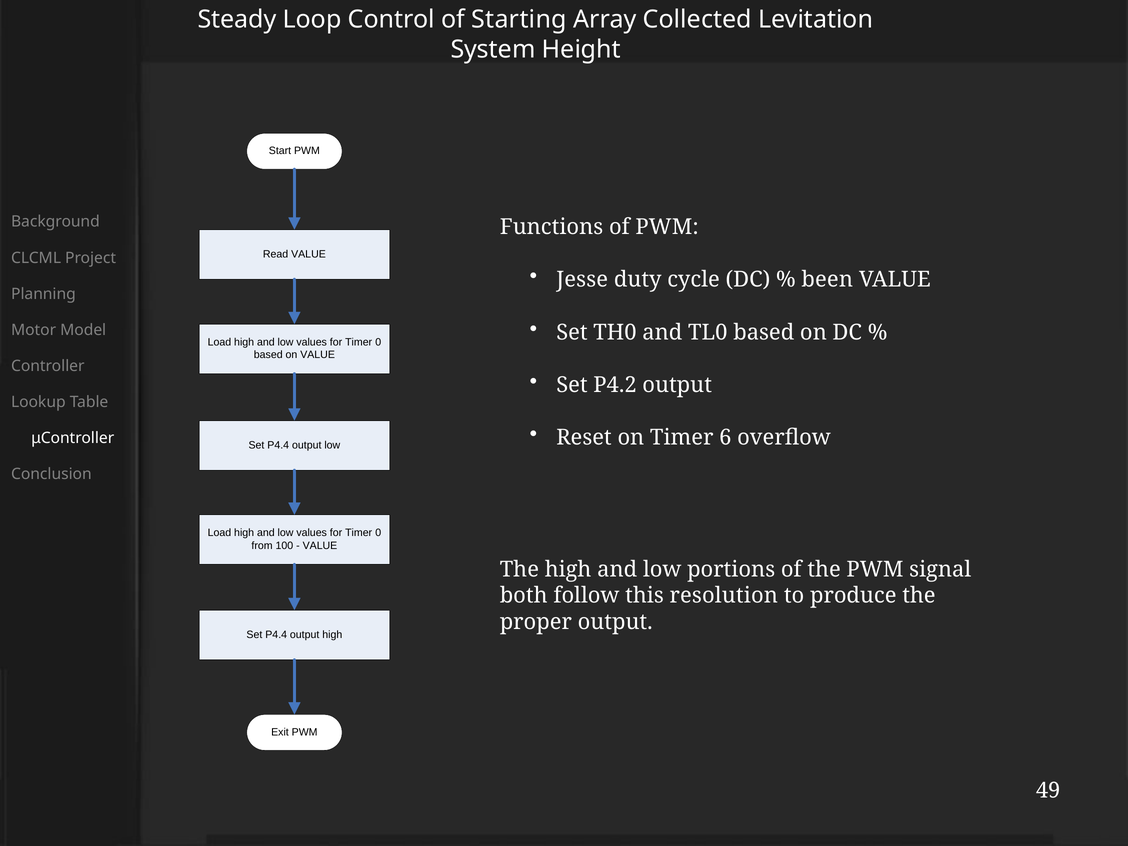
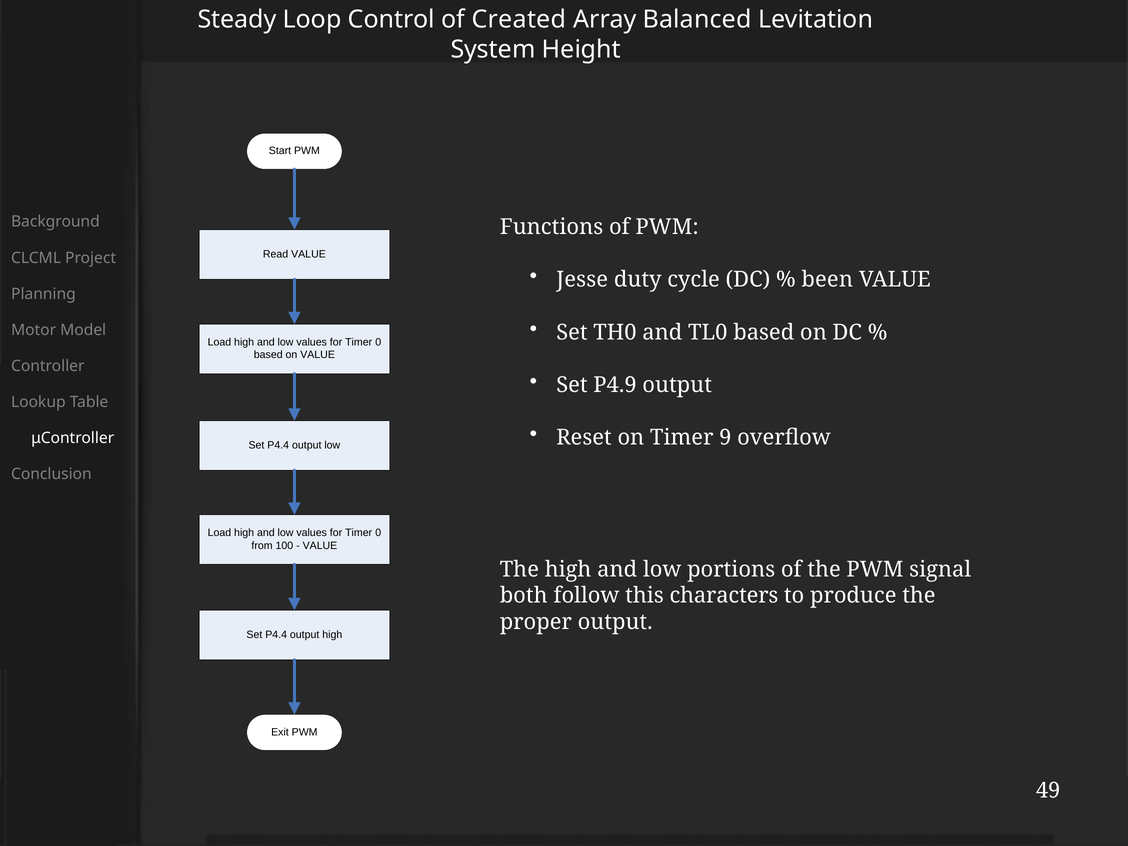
Starting: Starting -> Created
Collected: Collected -> Balanced
P4.2: P4.2 -> P4.9
6: 6 -> 9
resolution: resolution -> characters
